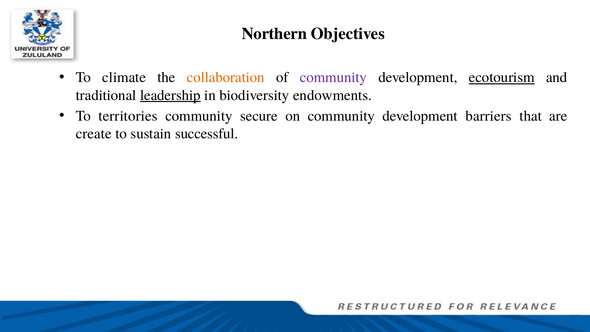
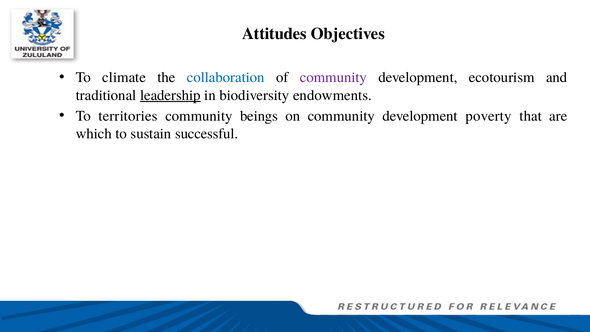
Northern: Northern -> Attitudes
collaboration colour: orange -> blue
ecotourism underline: present -> none
secure: secure -> beings
barriers: barriers -> poverty
create: create -> which
